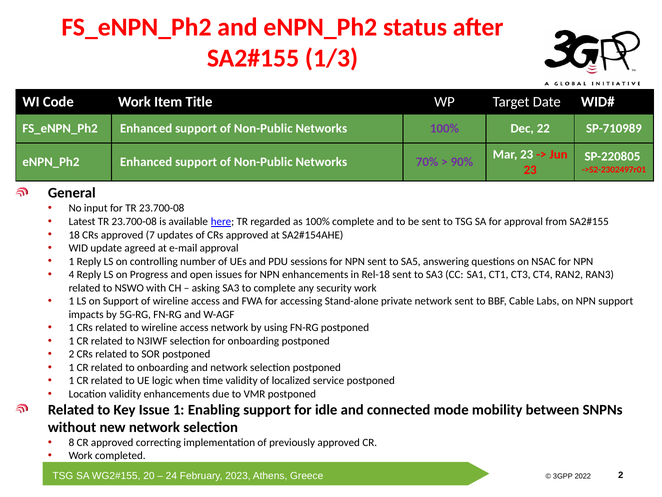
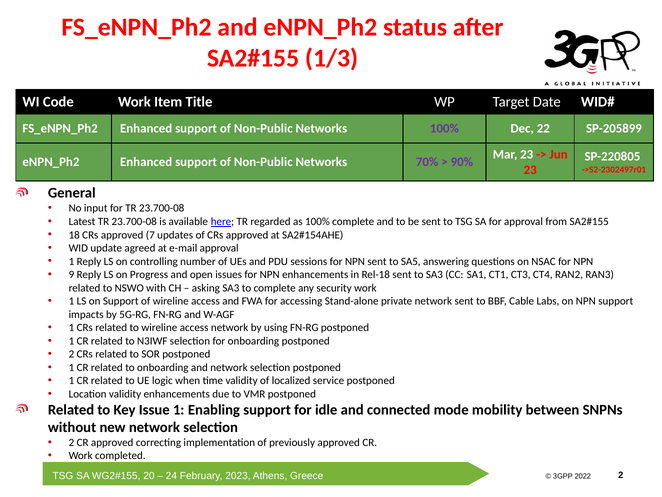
SP-710989: SP-710989 -> SP-205899
4: 4 -> 9
8 at (71, 442): 8 -> 2
